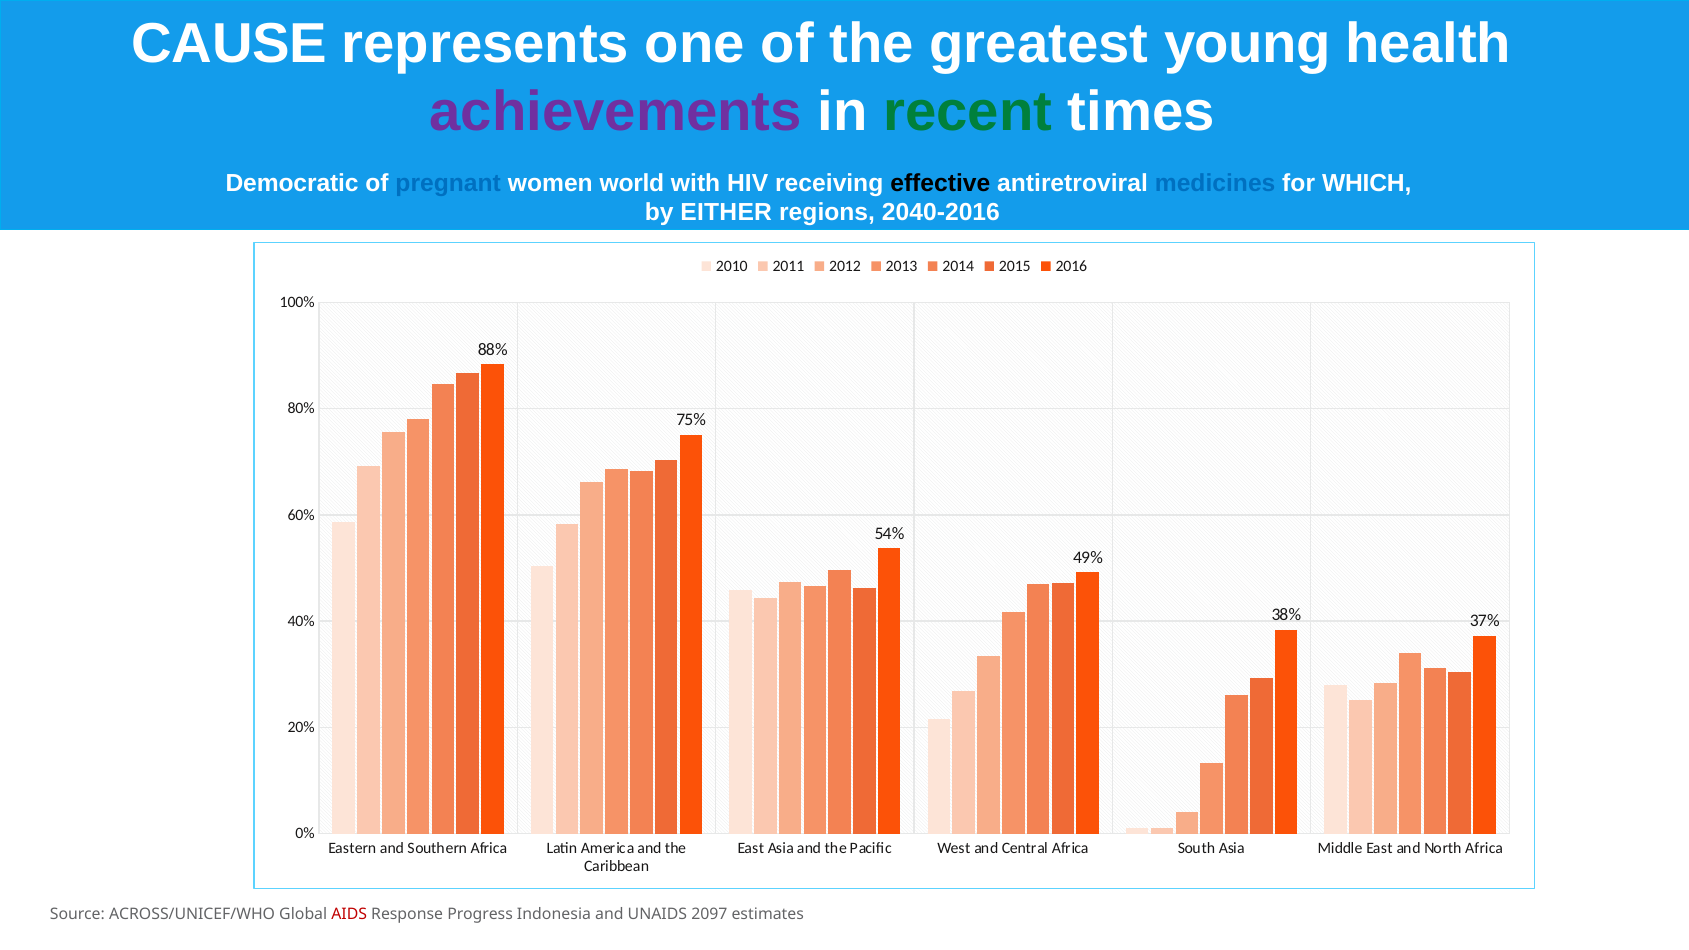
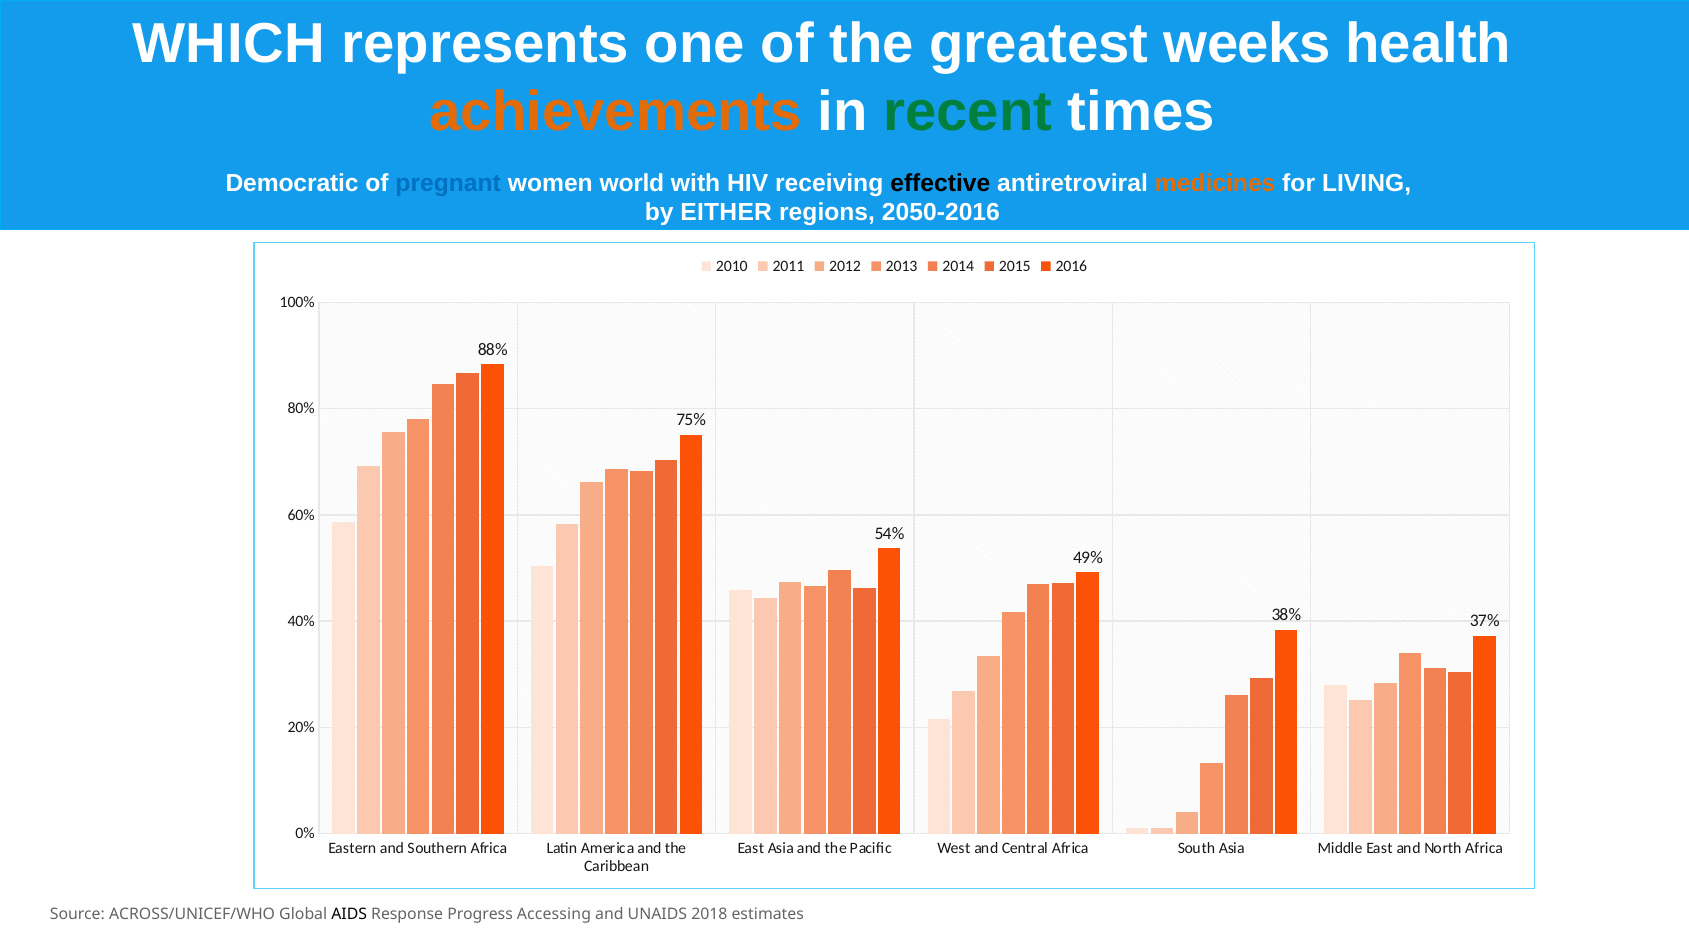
CAUSE: CAUSE -> WHICH
young: young -> weeks
achievements colour: purple -> orange
medicines colour: blue -> orange
WHICH: WHICH -> LIVING
2040-2016: 2040-2016 -> 2050-2016
AIDS colour: red -> black
Indonesia: Indonesia -> Accessing
2097: 2097 -> 2018
